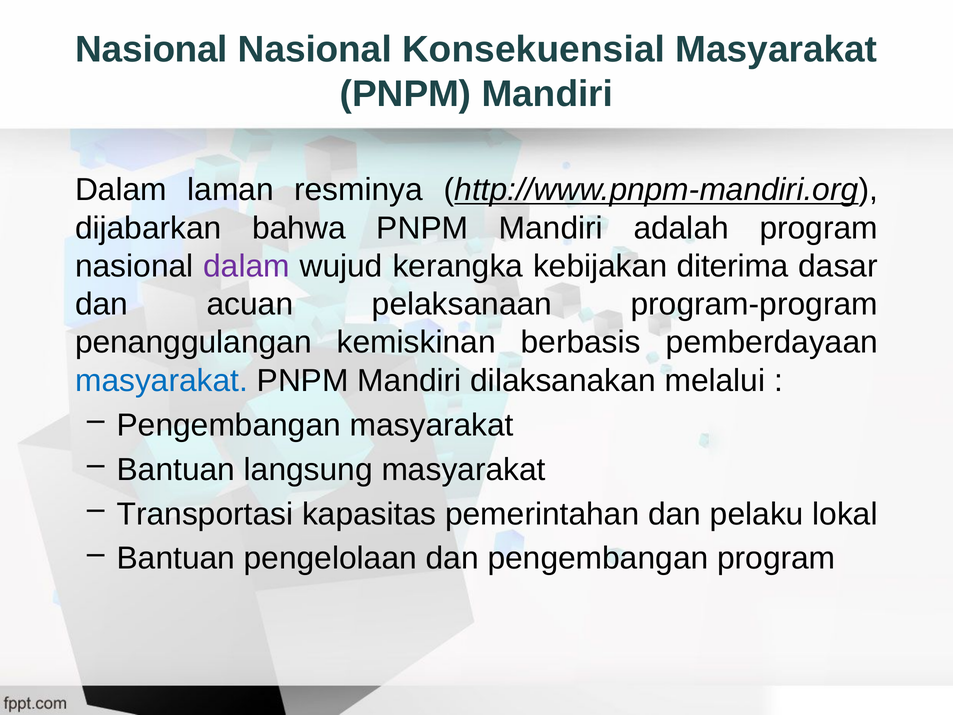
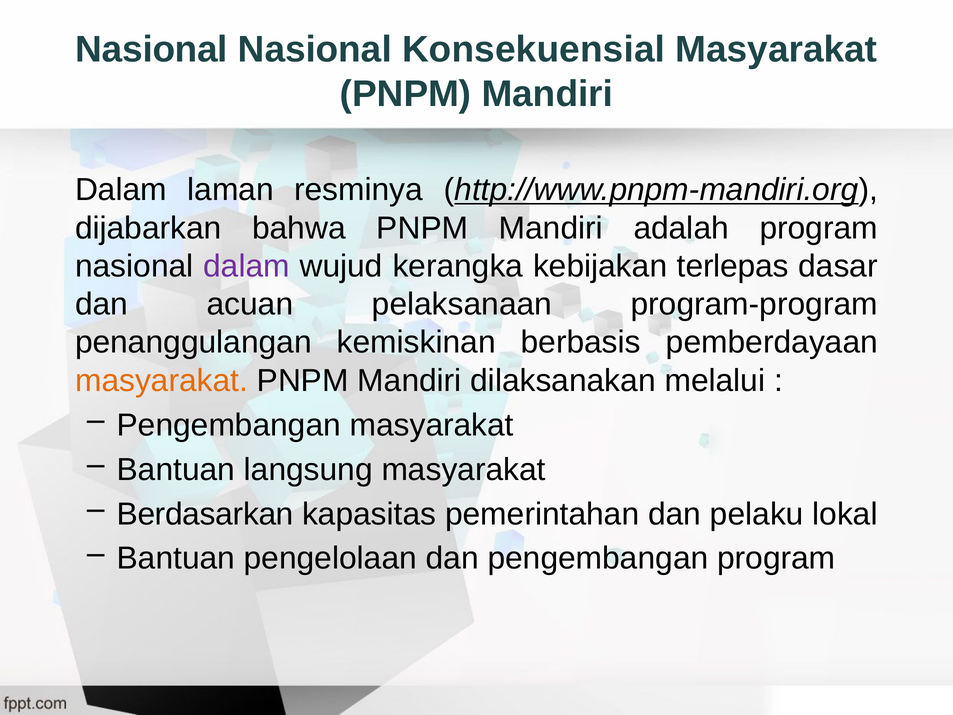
diterima: diterima -> terlepas
masyarakat at (162, 380) colour: blue -> orange
Transportasi: Transportasi -> Berdasarkan
